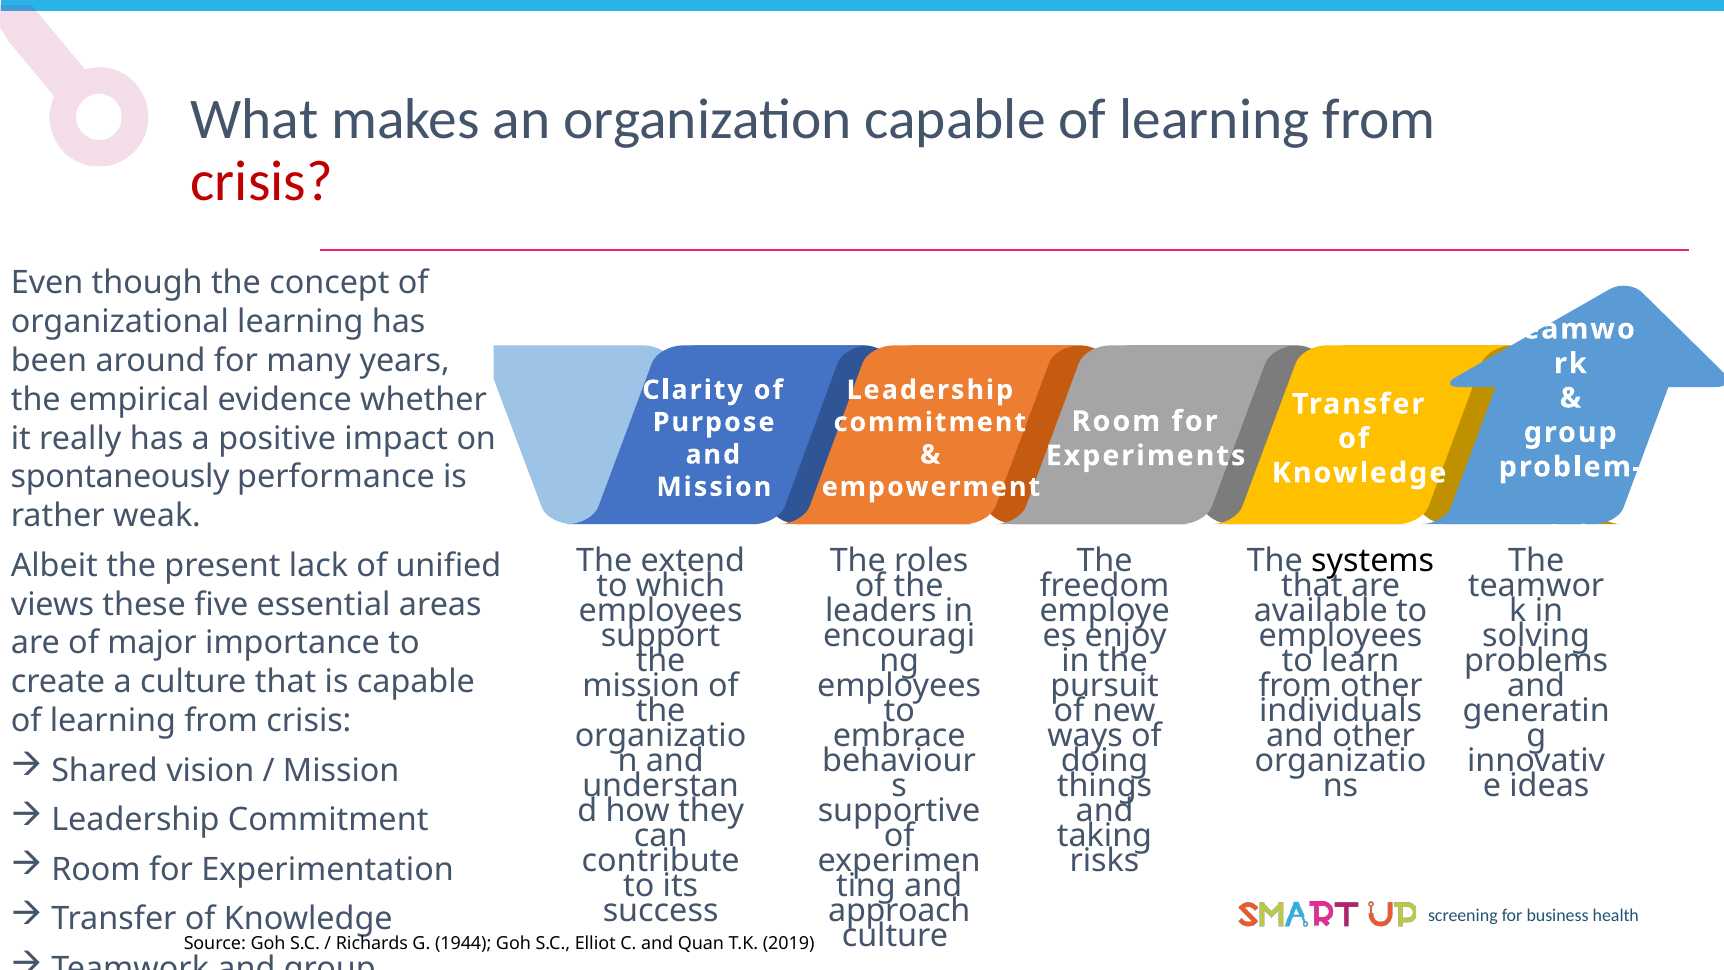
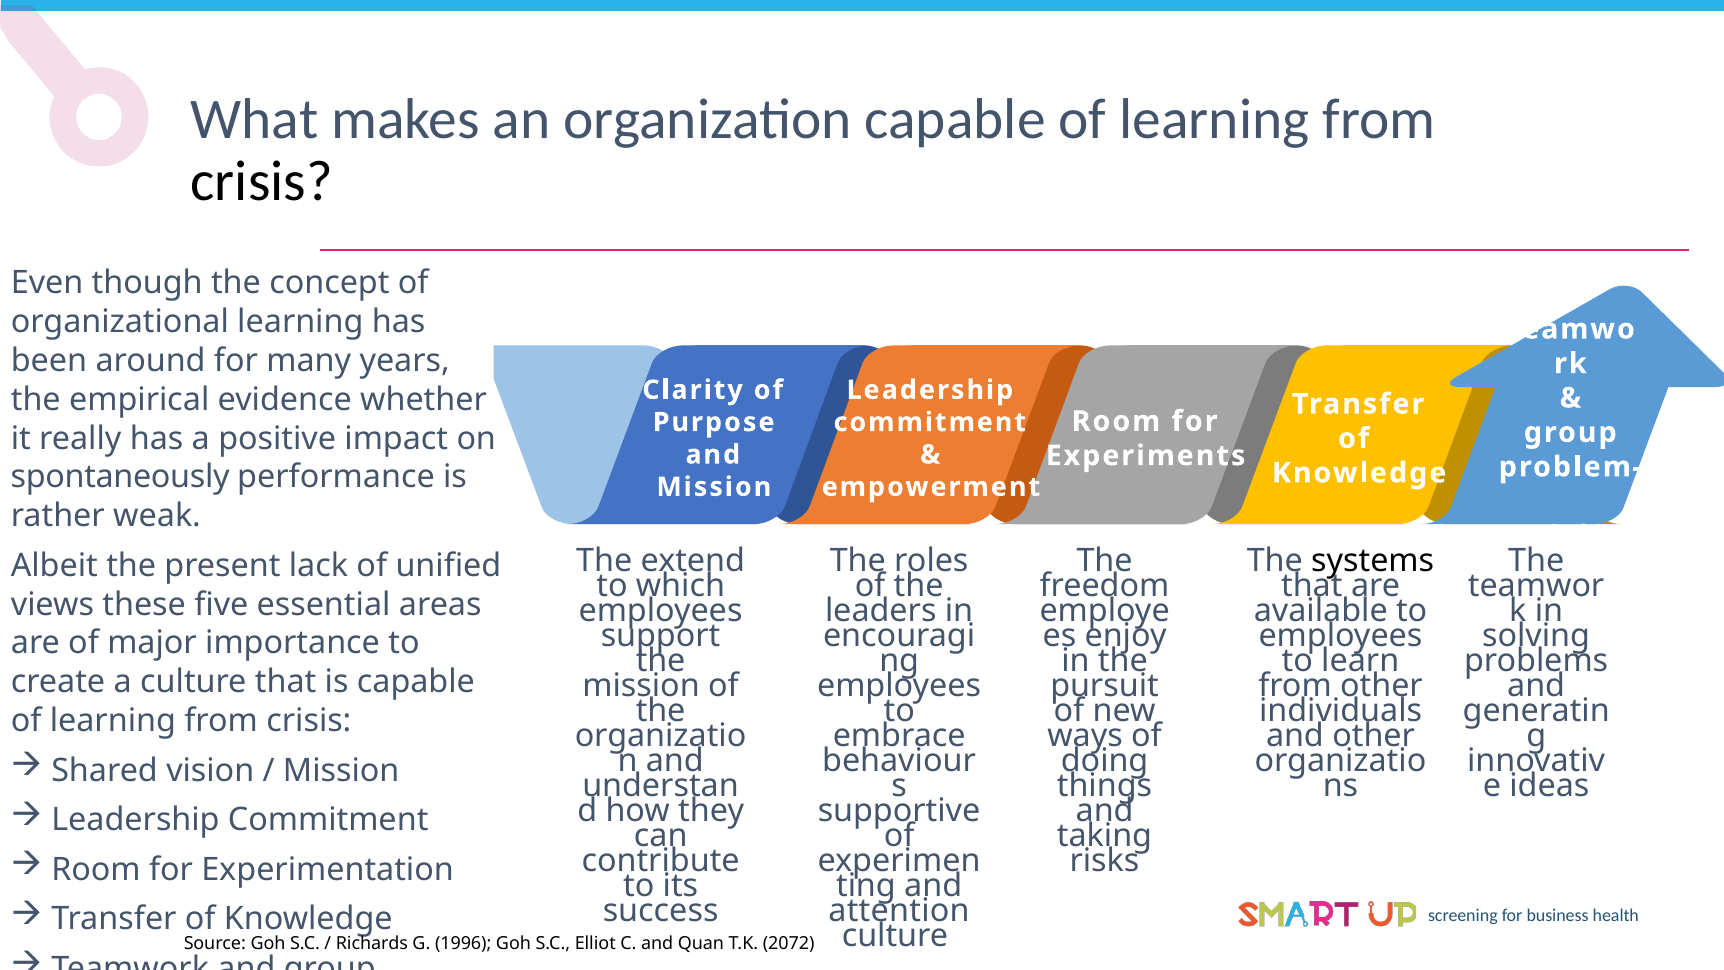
crisis at (262, 182) colour: red -> black
approach: approach -> attention
1944: 1944 -> 1996
2019: 2019 -> 2072
